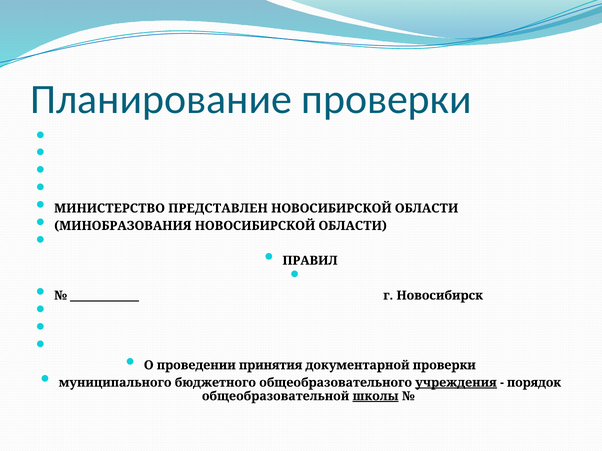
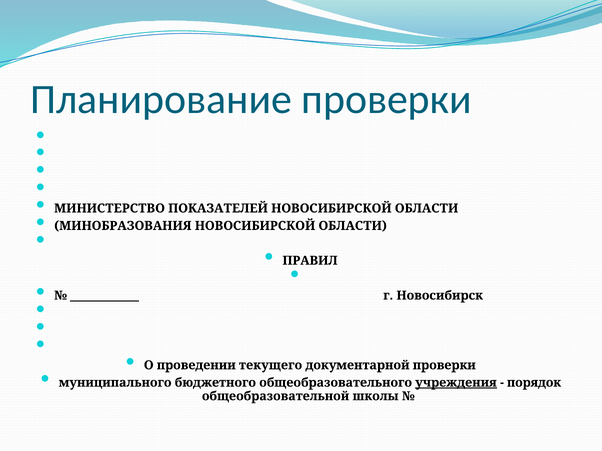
ПРЕДСТАВЛЕН: ПРЕДСТАВЛЕН -> ПОКАЗАТЕЛЕЙ
принятия: принятия -> текущего
школы underline: present -> none
